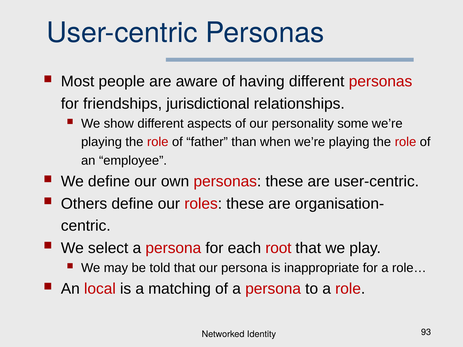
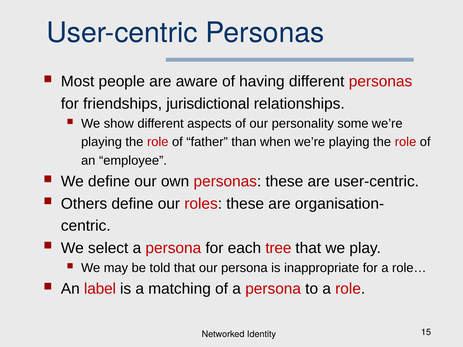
root: root -> tree
local: local -> label
93: 93 -> 15
